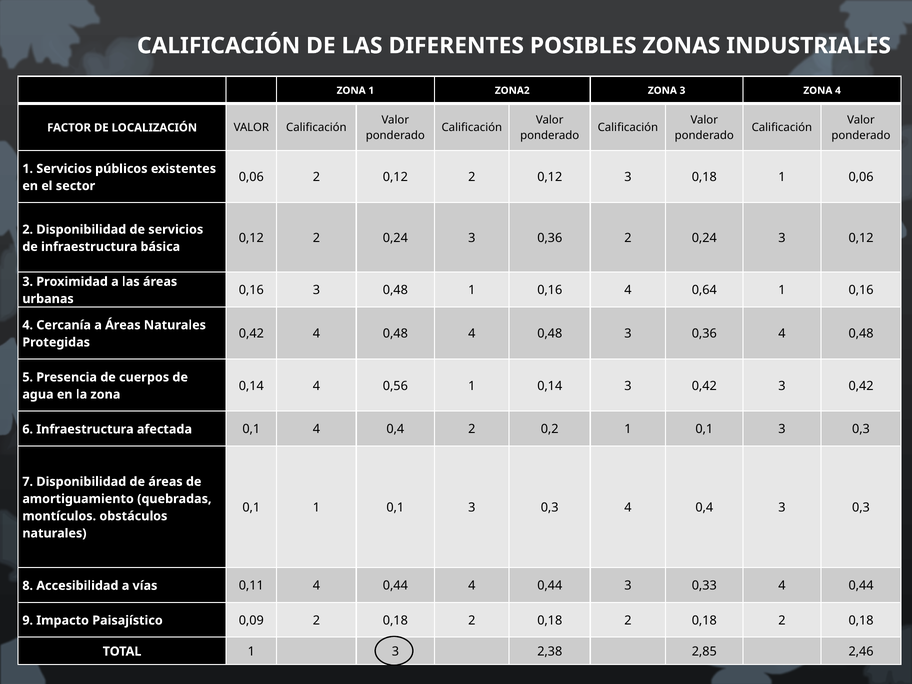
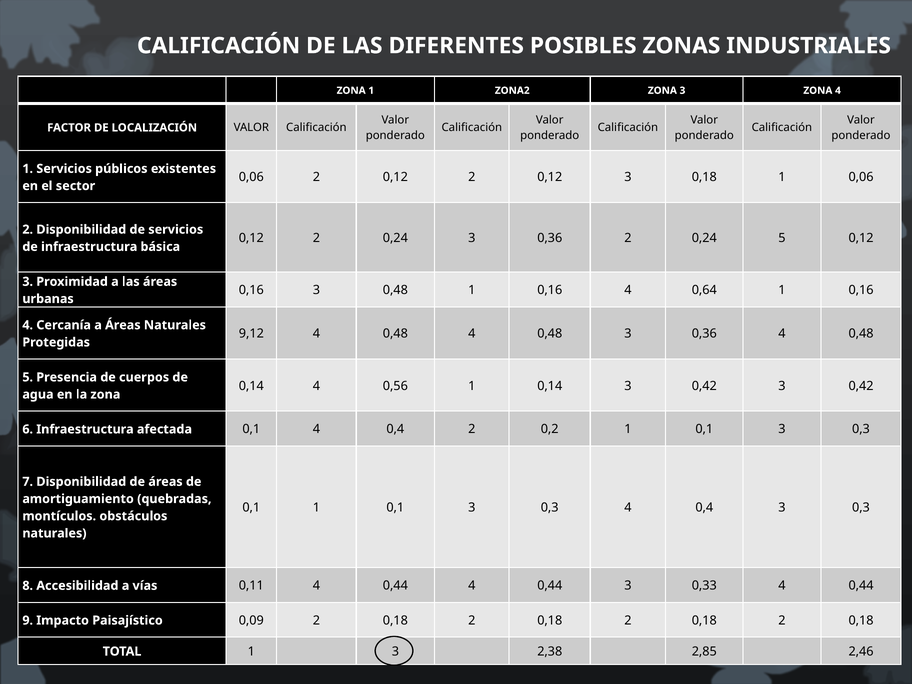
0,36 2 0,24 3: 3 -> 5
0,42 at (251, 334): 0,42 -> 9,12
